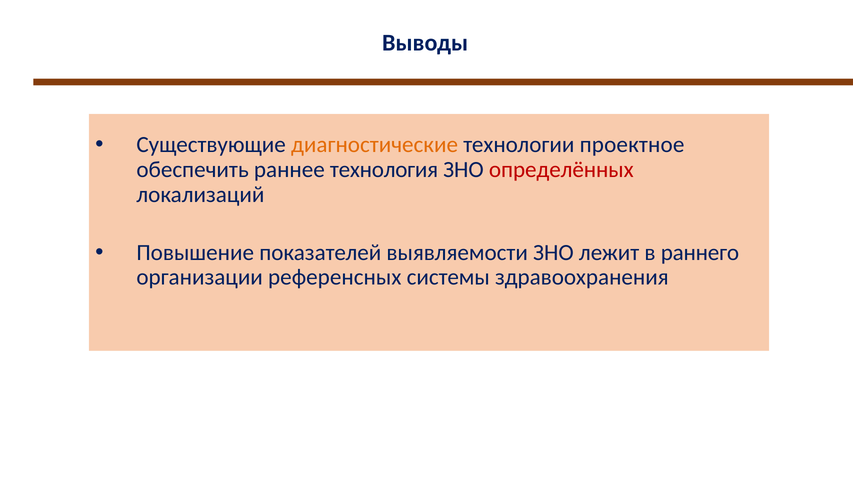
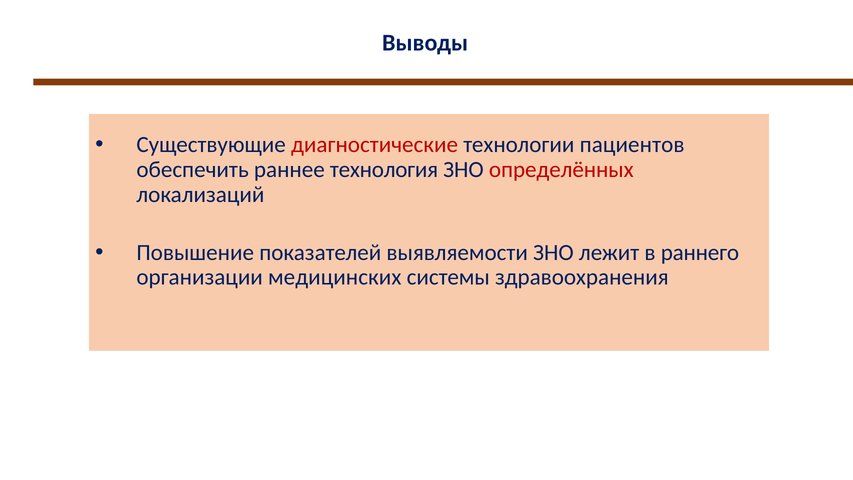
диагностические colour: orange -> red
проектное: проектное -> пациентов
референсных: референсных -> медицинских
